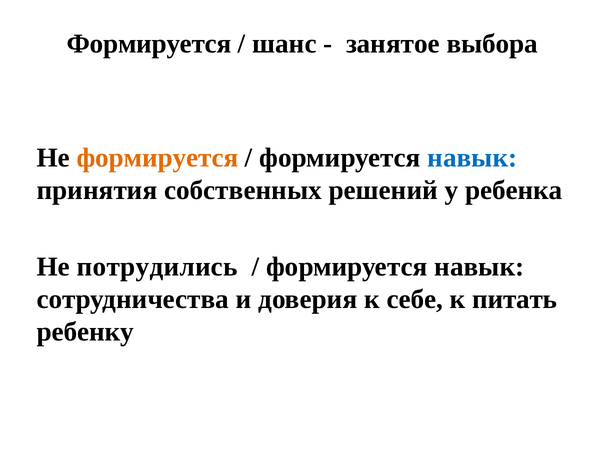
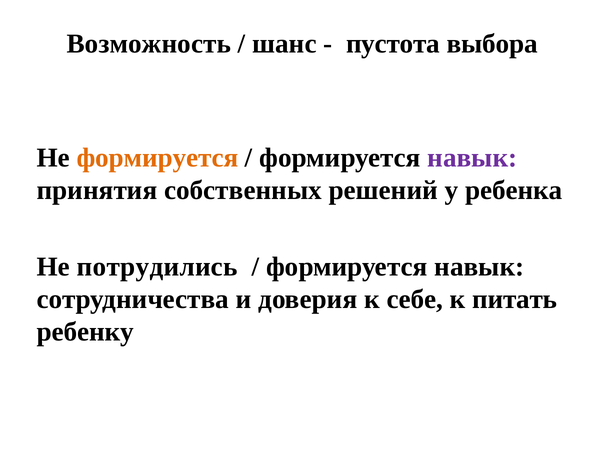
Формируется at (149, 44): Формируется -> Возможность
занятое: занятое -> пустота
навык at (472, 158) colour: blue -> purple
